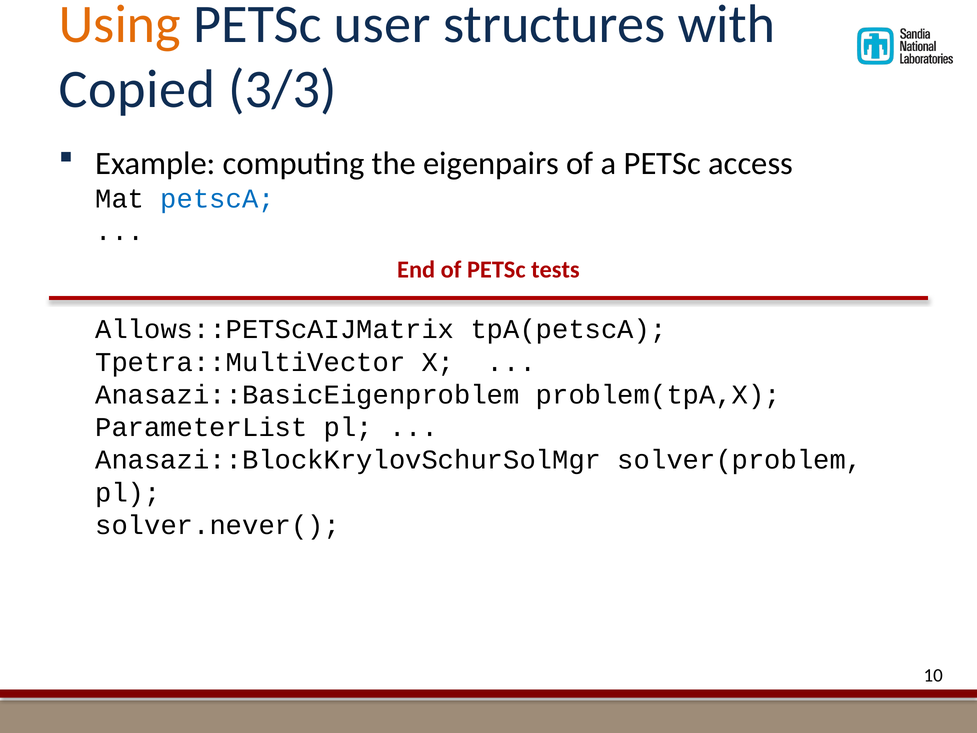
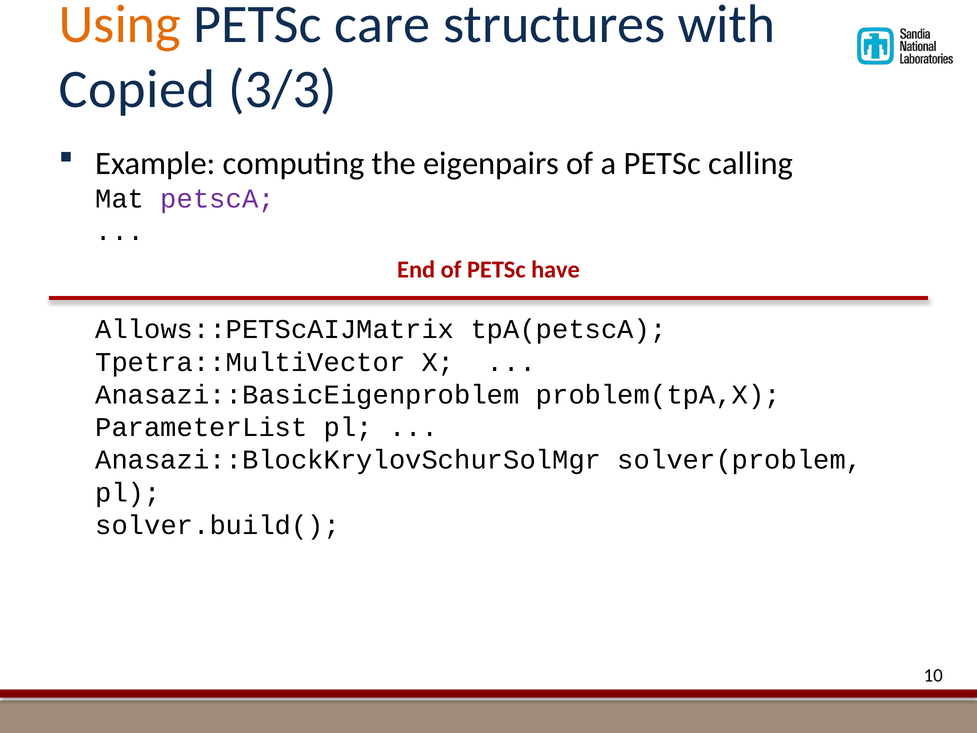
user: user -> care
access: access -> calling
petscA colour: blue -> purple
tests: tests -> have
solver.never(: solver.never( -> solver.build(
